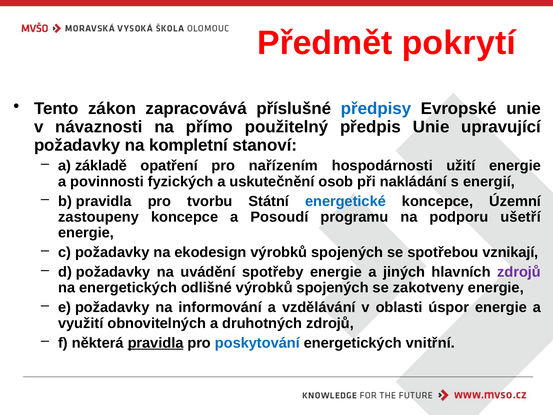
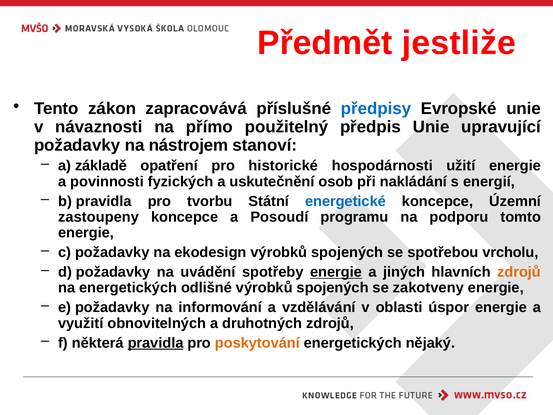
pokrytí: pokrytí -> jestliže
kompletní: kompletní -> nástrojem
nařízením: nařízením -> historické
ušetří: ušetří -> tomto
vznikají: vznikají -> vrcholu
energie at (336, 272) underline: none -> present
zdrojů at (519, 272) colour: purple -> orange
poskytování colour: blue -> orange
vnitřní: vnitřní -> nějaký
